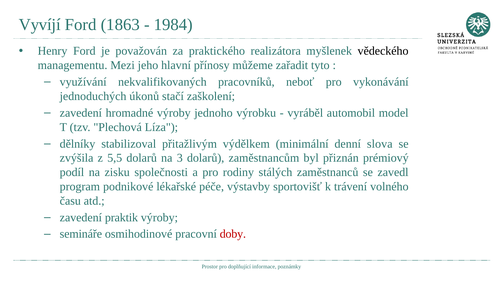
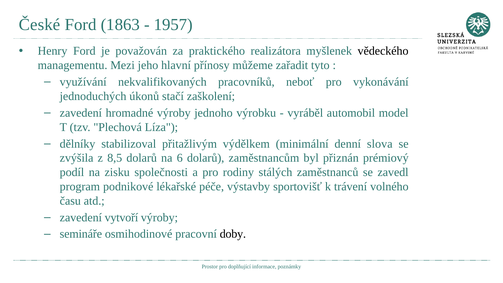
Vyvíjí: Vyvíjí -> České
1984: 1984 -> 1957
5,5: 5,5 -> 8,5
3: 3 -> 6
praktik: praktik -> vytvoří
doby colour: red -> black
